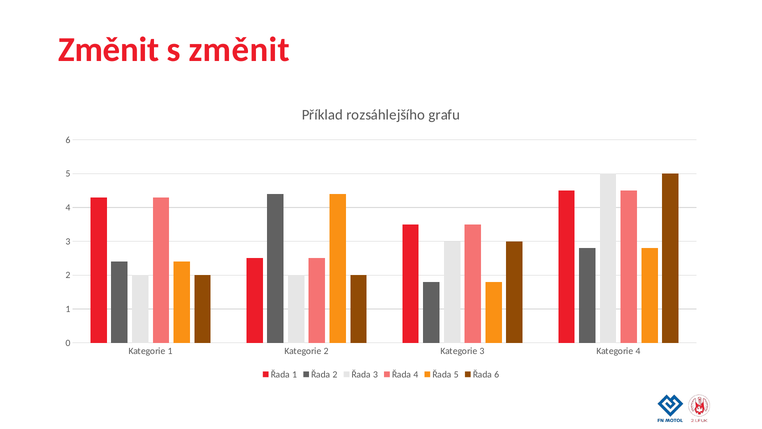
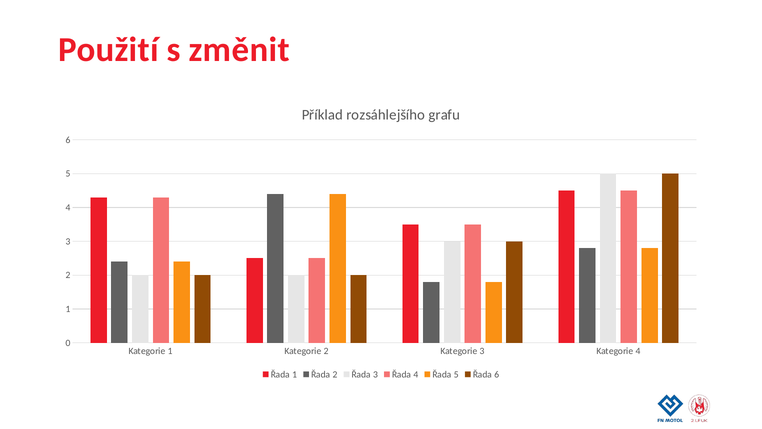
Změnit at (109, 50): Změnit -> Použití
